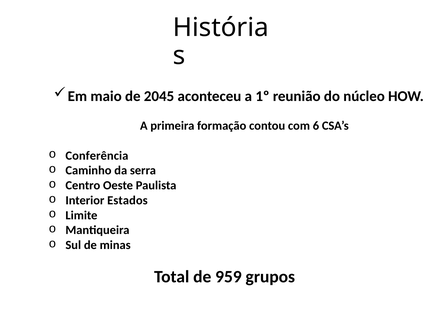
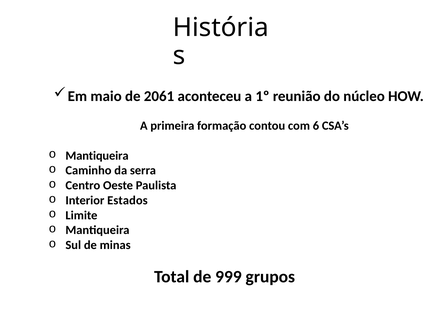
2045: 2045 -> 2061
Conferência at (97, 156): Conferência -> Mantiqueira
959: 959 -> 999
